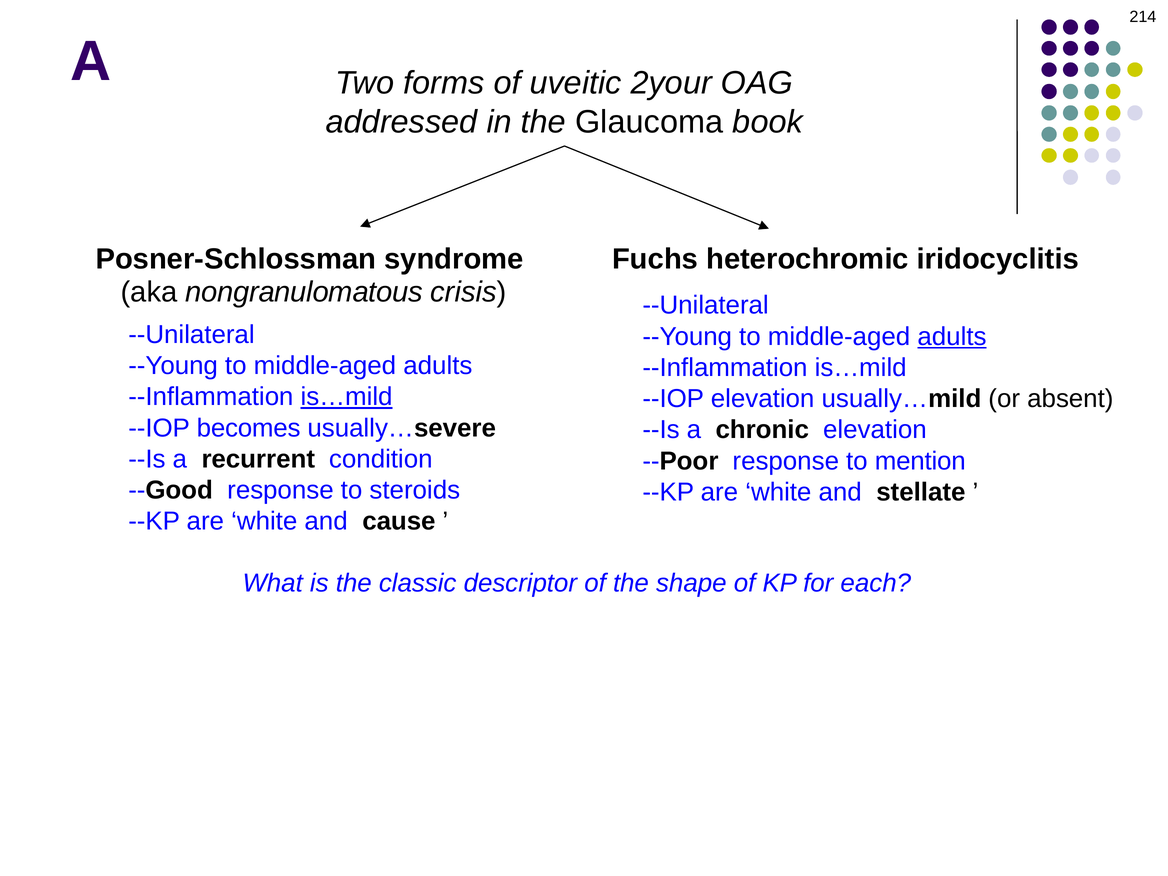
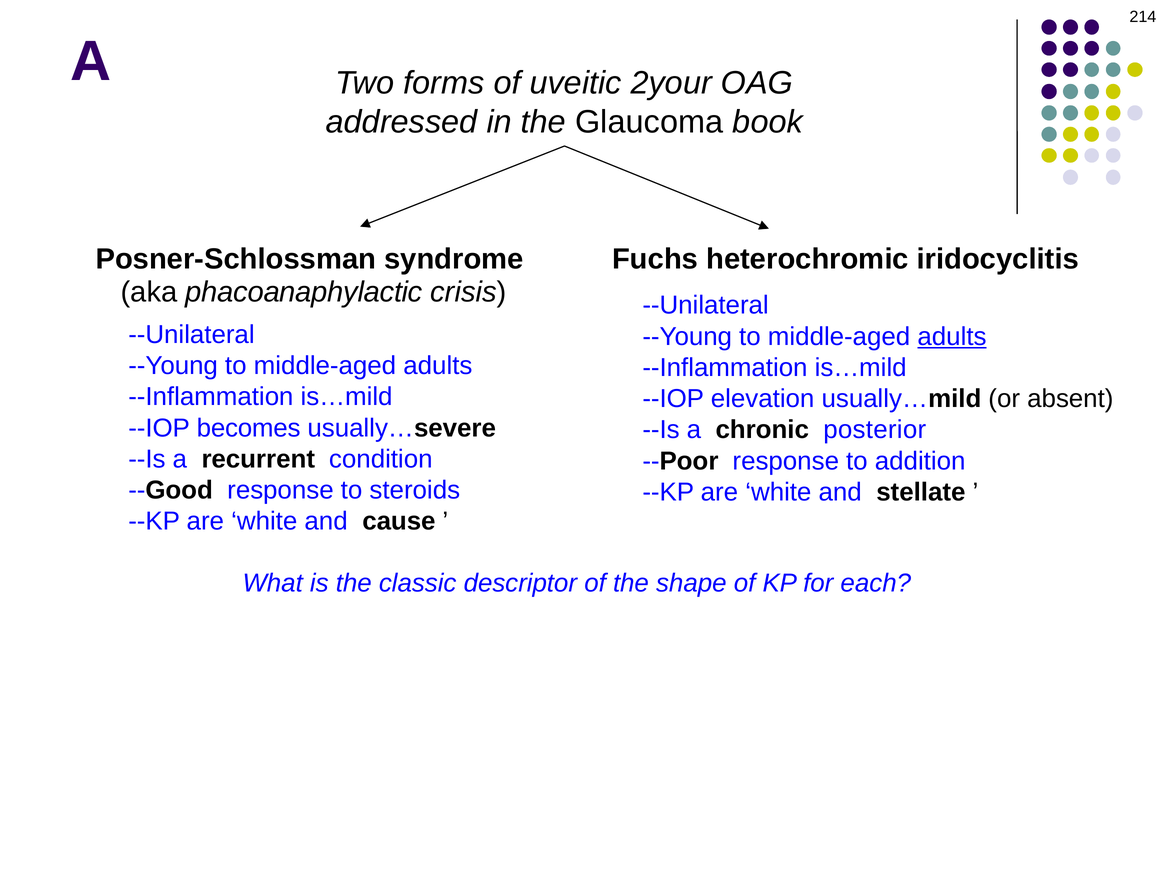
nongranulomatous: nongranulomatous -> phacoanaphylactic
is…mild at (347, 397) underline: present -> none
chronic elevation: elevation -> posterior
mention: mention -> addition
